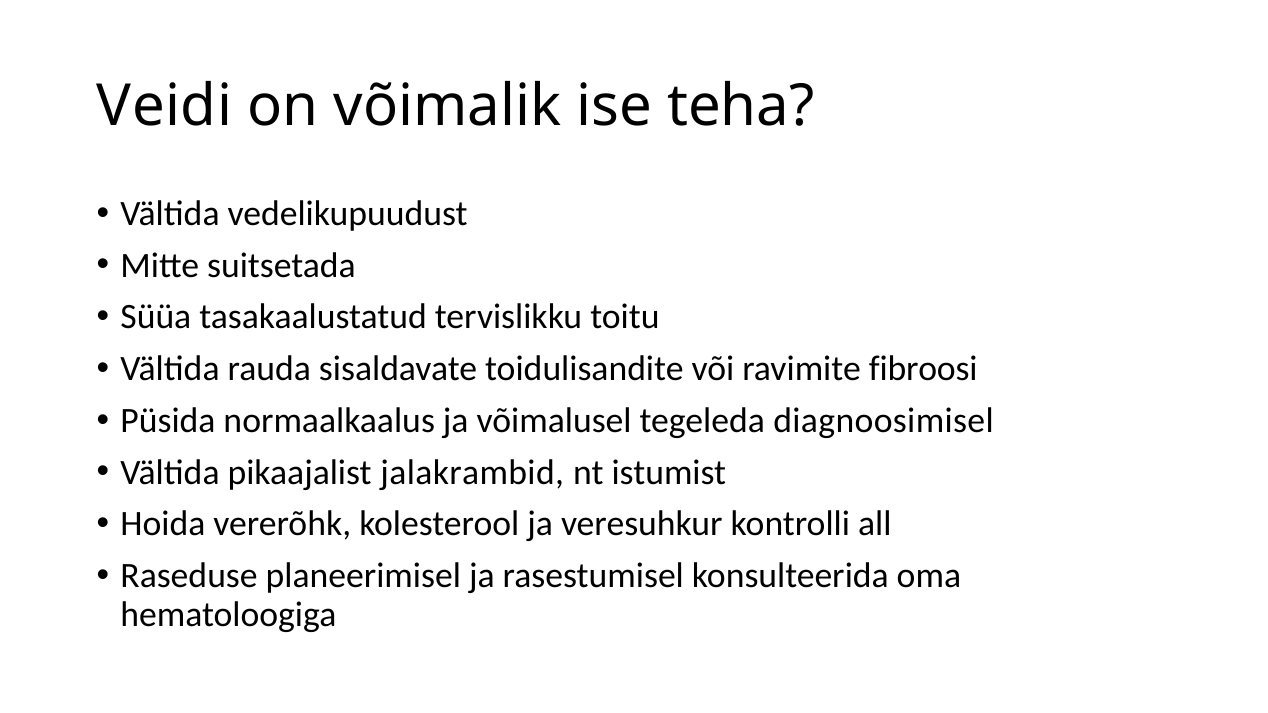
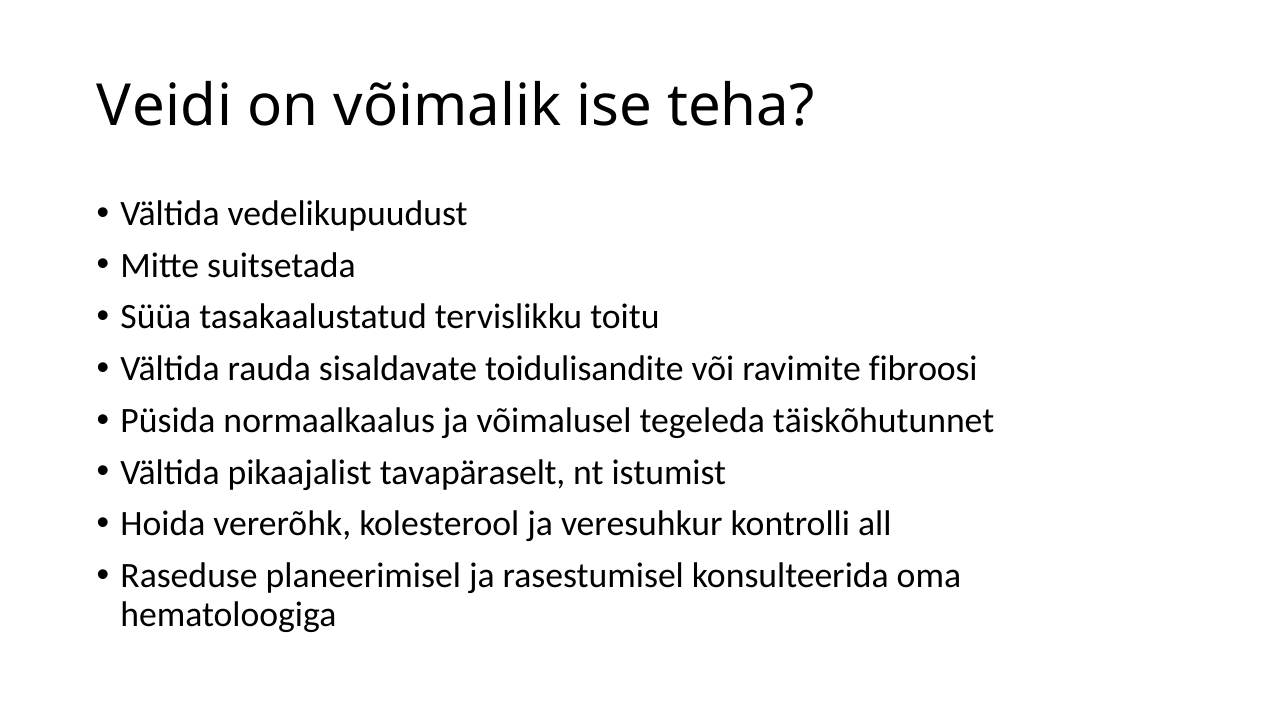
diagnoosimisel: diagnoosimisel -> täiskõhutunnet
jalakrambid: jalakrambid -> tavapäraselt
